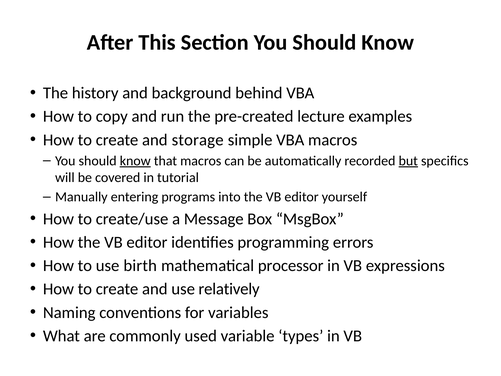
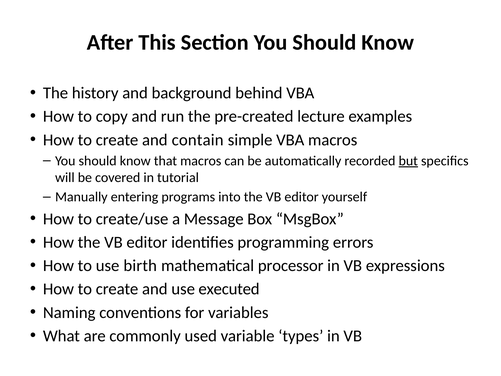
storage: storage -> contain
know at (135, 161) underline: present -> none
relatively: relatively -> executed
